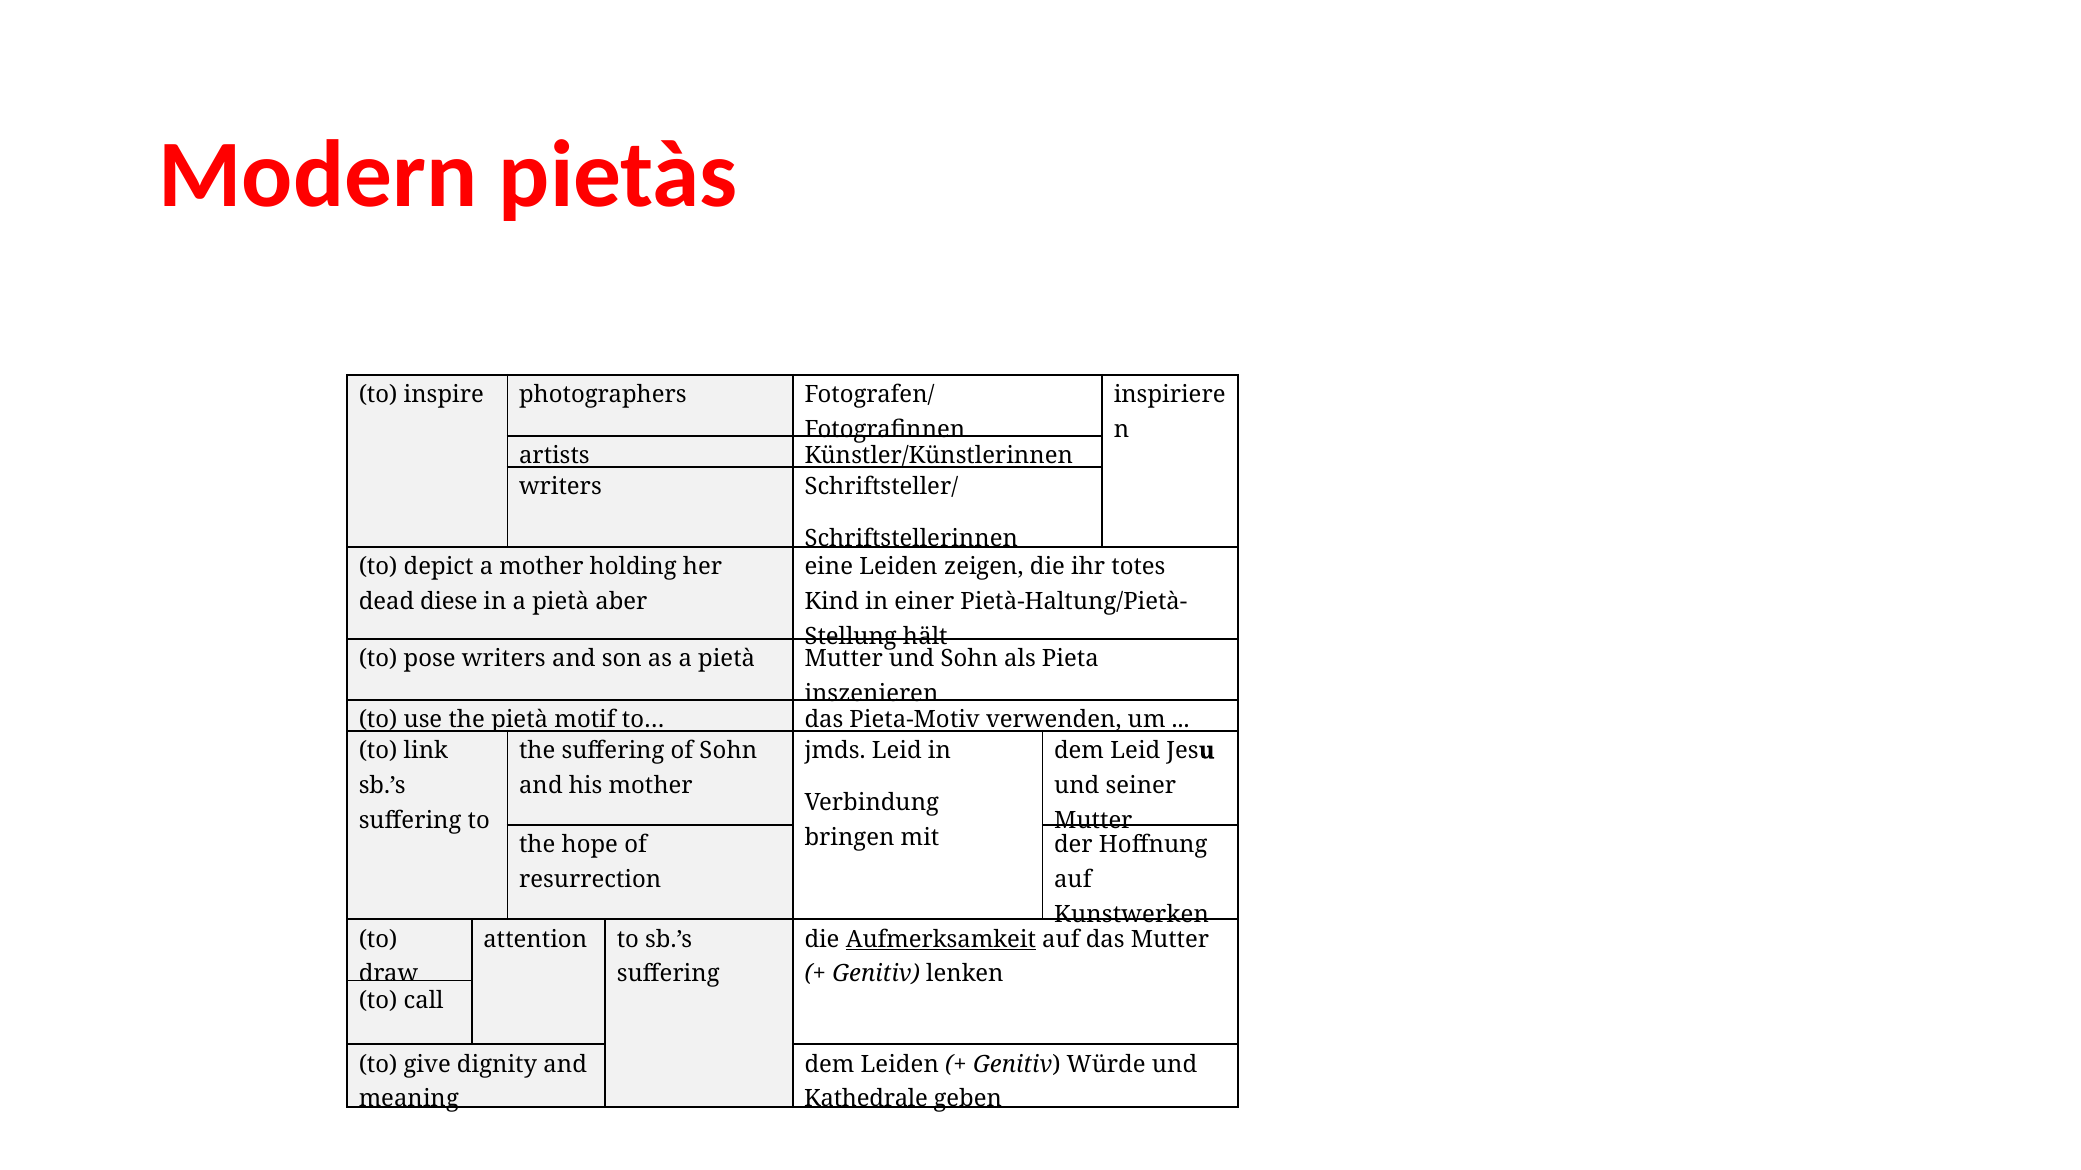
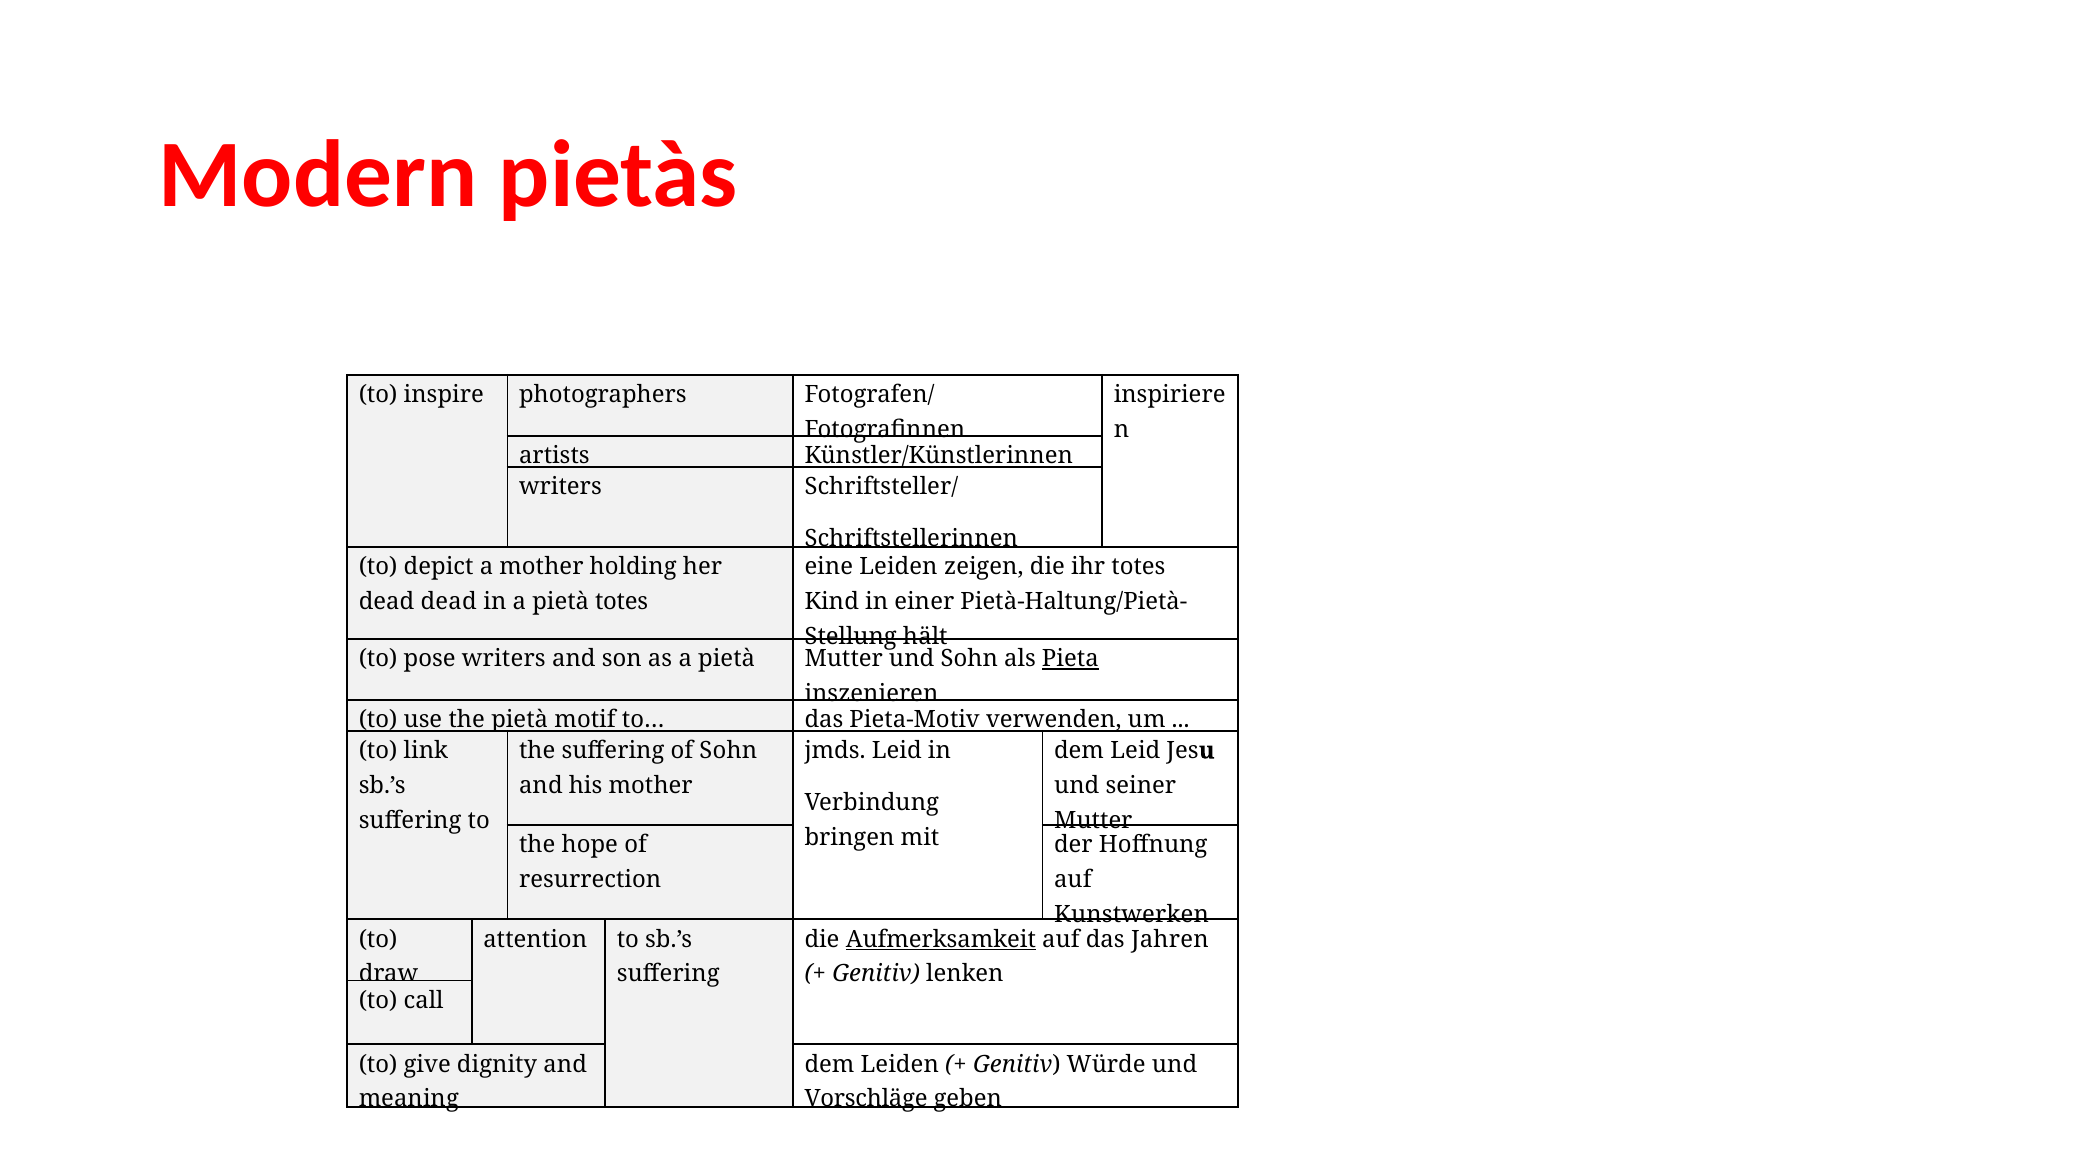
dead diese: diese -> dead
pietà aber: aber -> totes
Pieta underline: none -> present
das Mutter: Mutter -> Jahren
Kathedrale: Kathedrale -> Vorschläge
